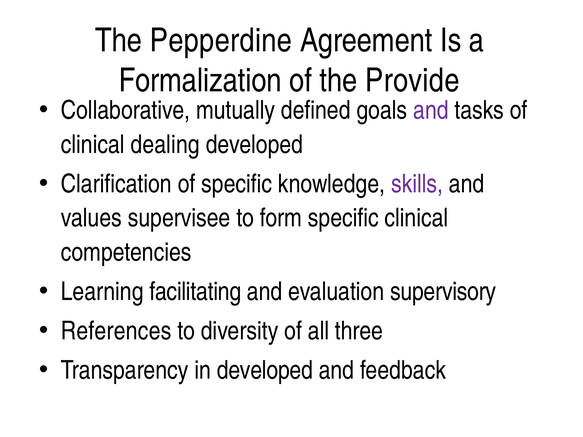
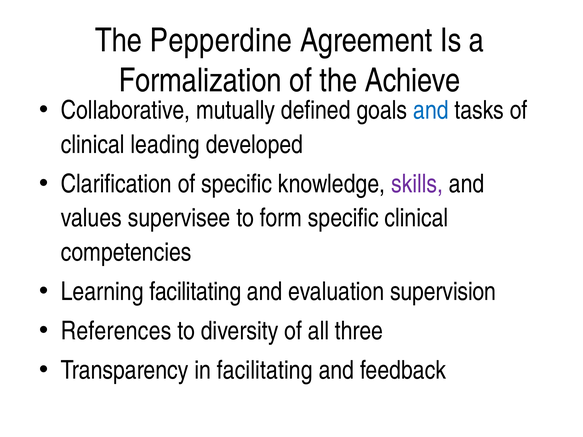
Provide: Provide -> Achieve
and at (431, 110) colour: purple -> blue
dealing: dealing -> leading
supervisory: supervisory -> supervision
in developed: developed -> facilitating
